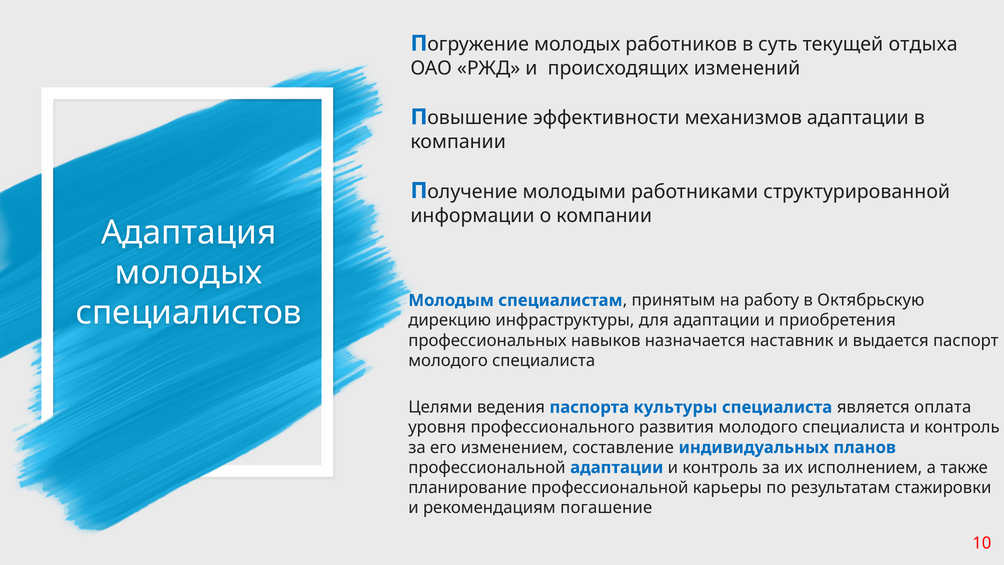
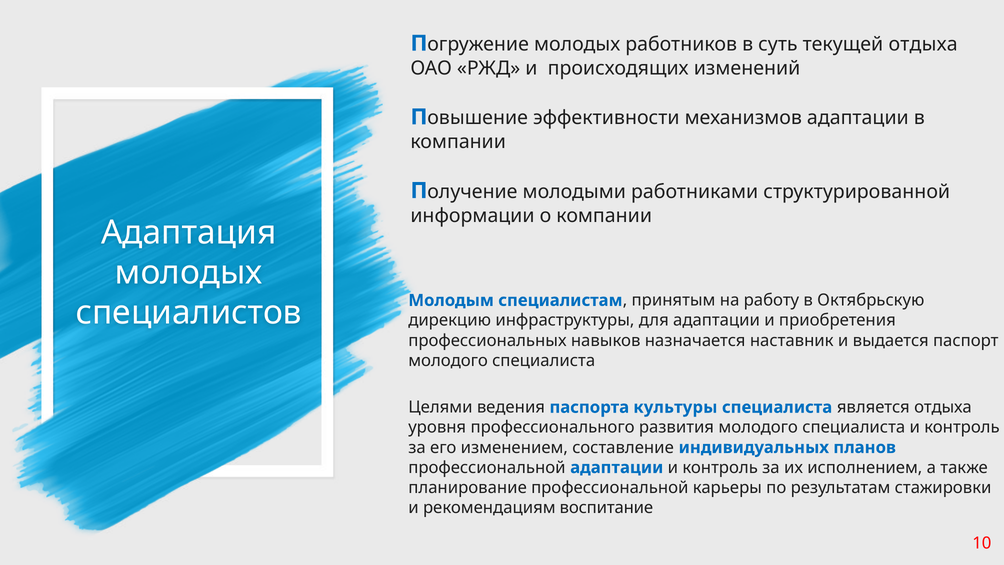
является оплата: оплата -> отдыха
погашение: погашение -> воспитание
